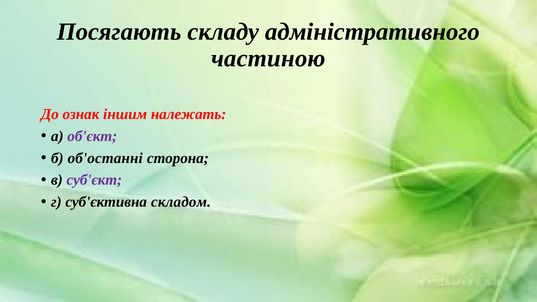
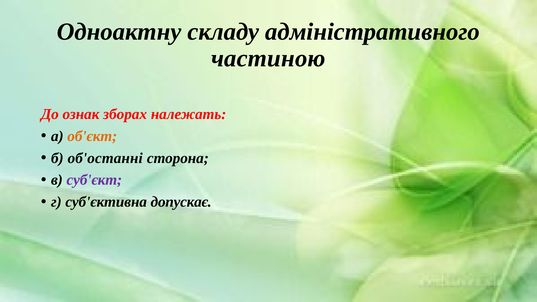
Посягають: Посягають -> Одноактну
іншим: іншим -> зборах
об'єкт colour: purple -> orange
складом: складом -> допускає
